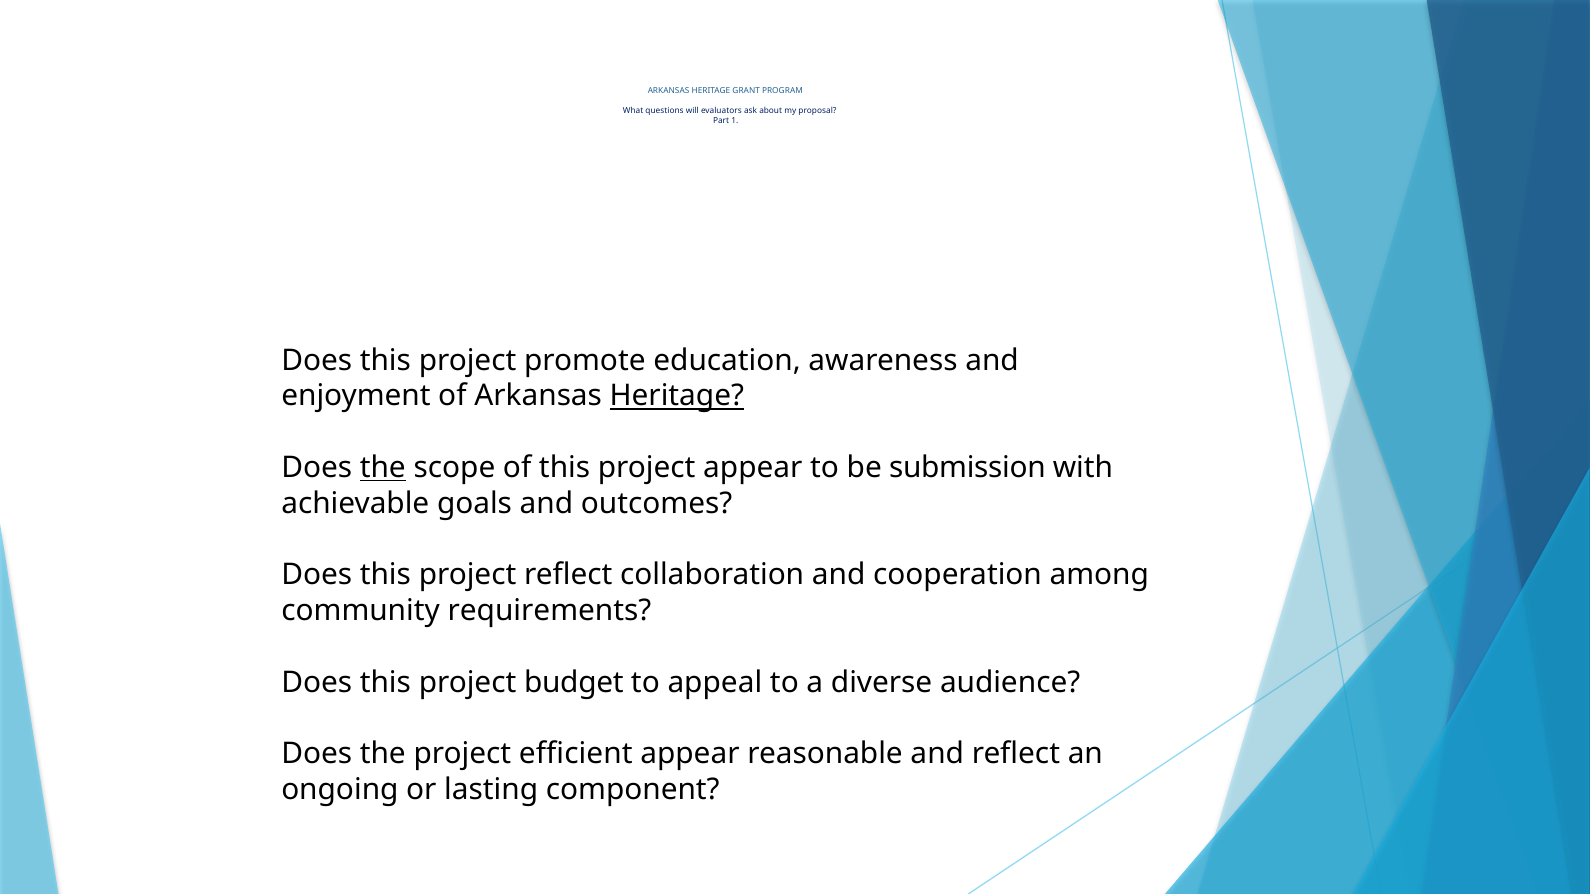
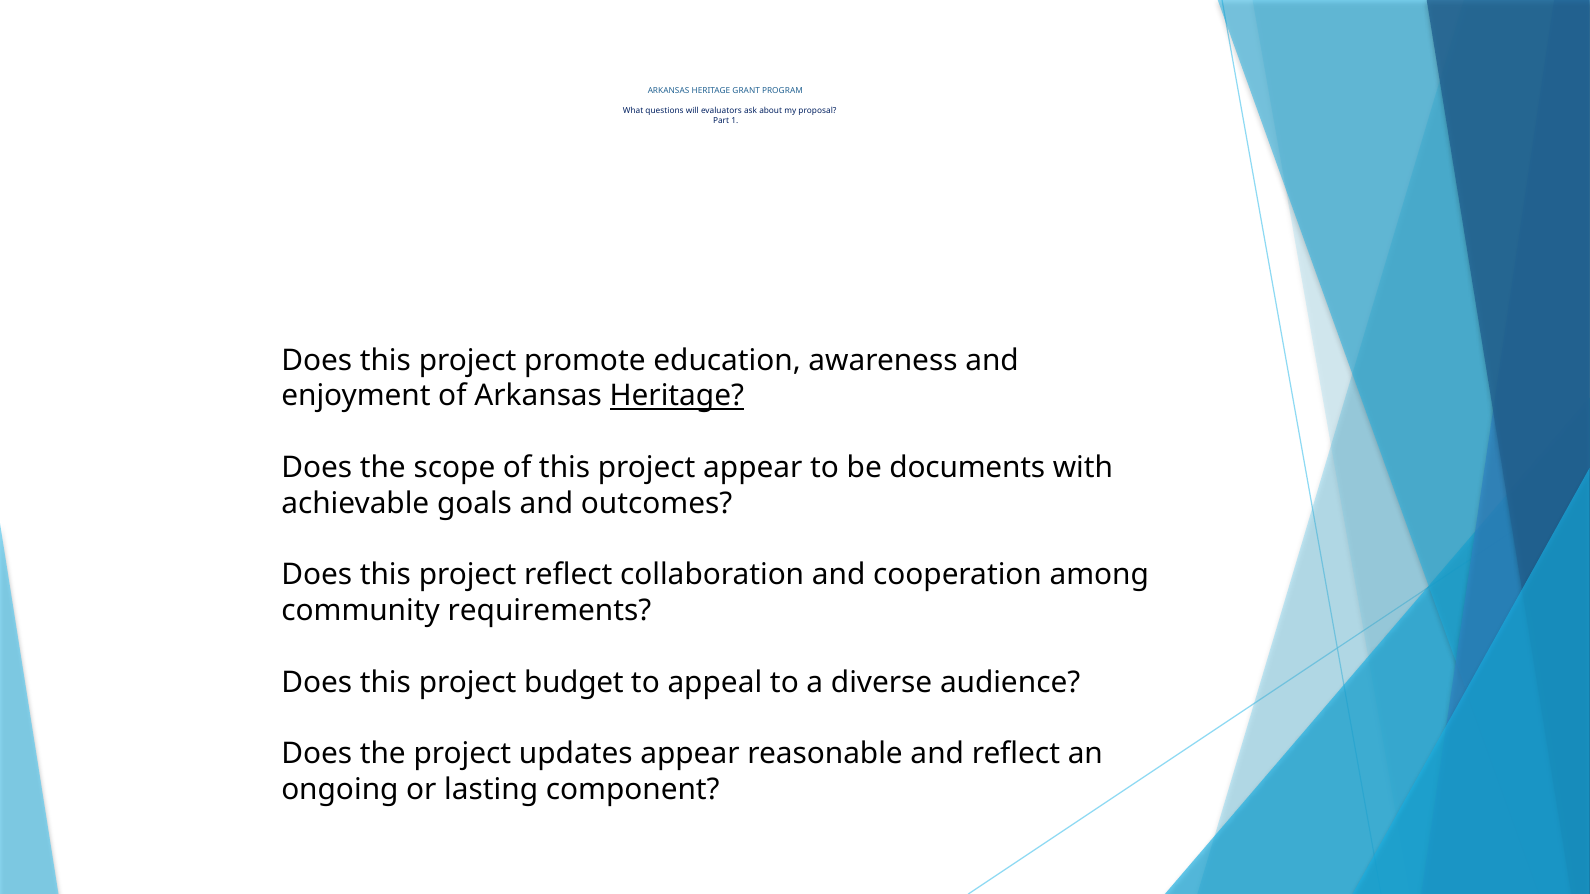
the at (383, 468) underline: present -> none
submission: submission -> documents
efficient: efficient -> updates
